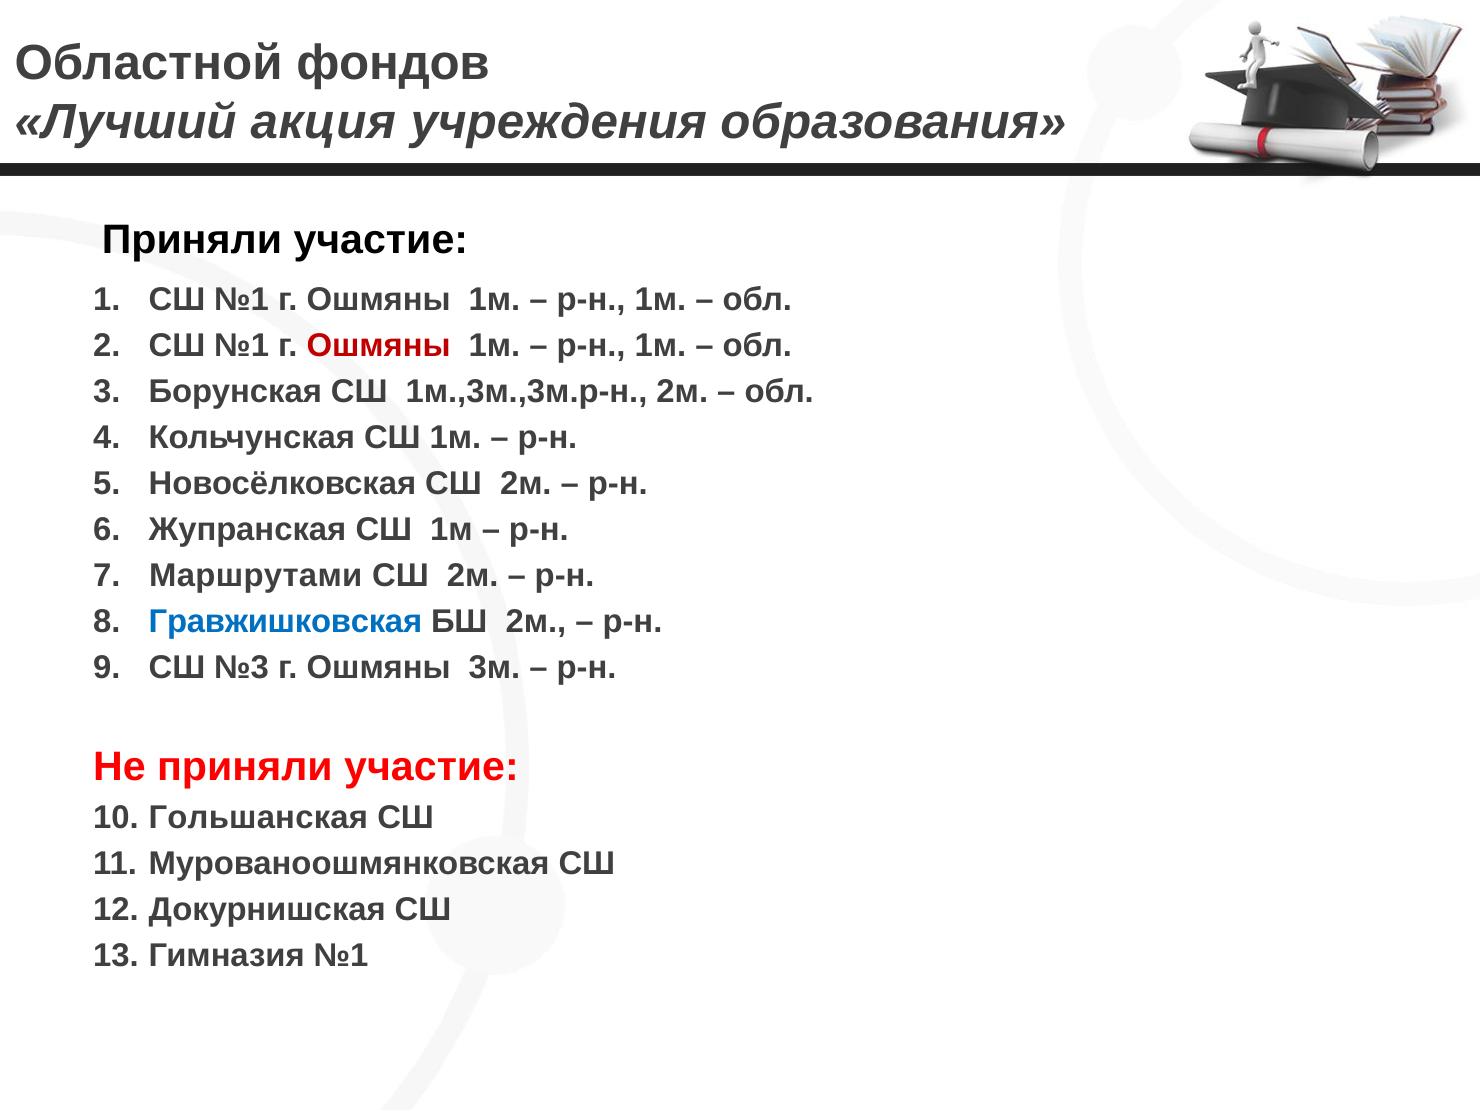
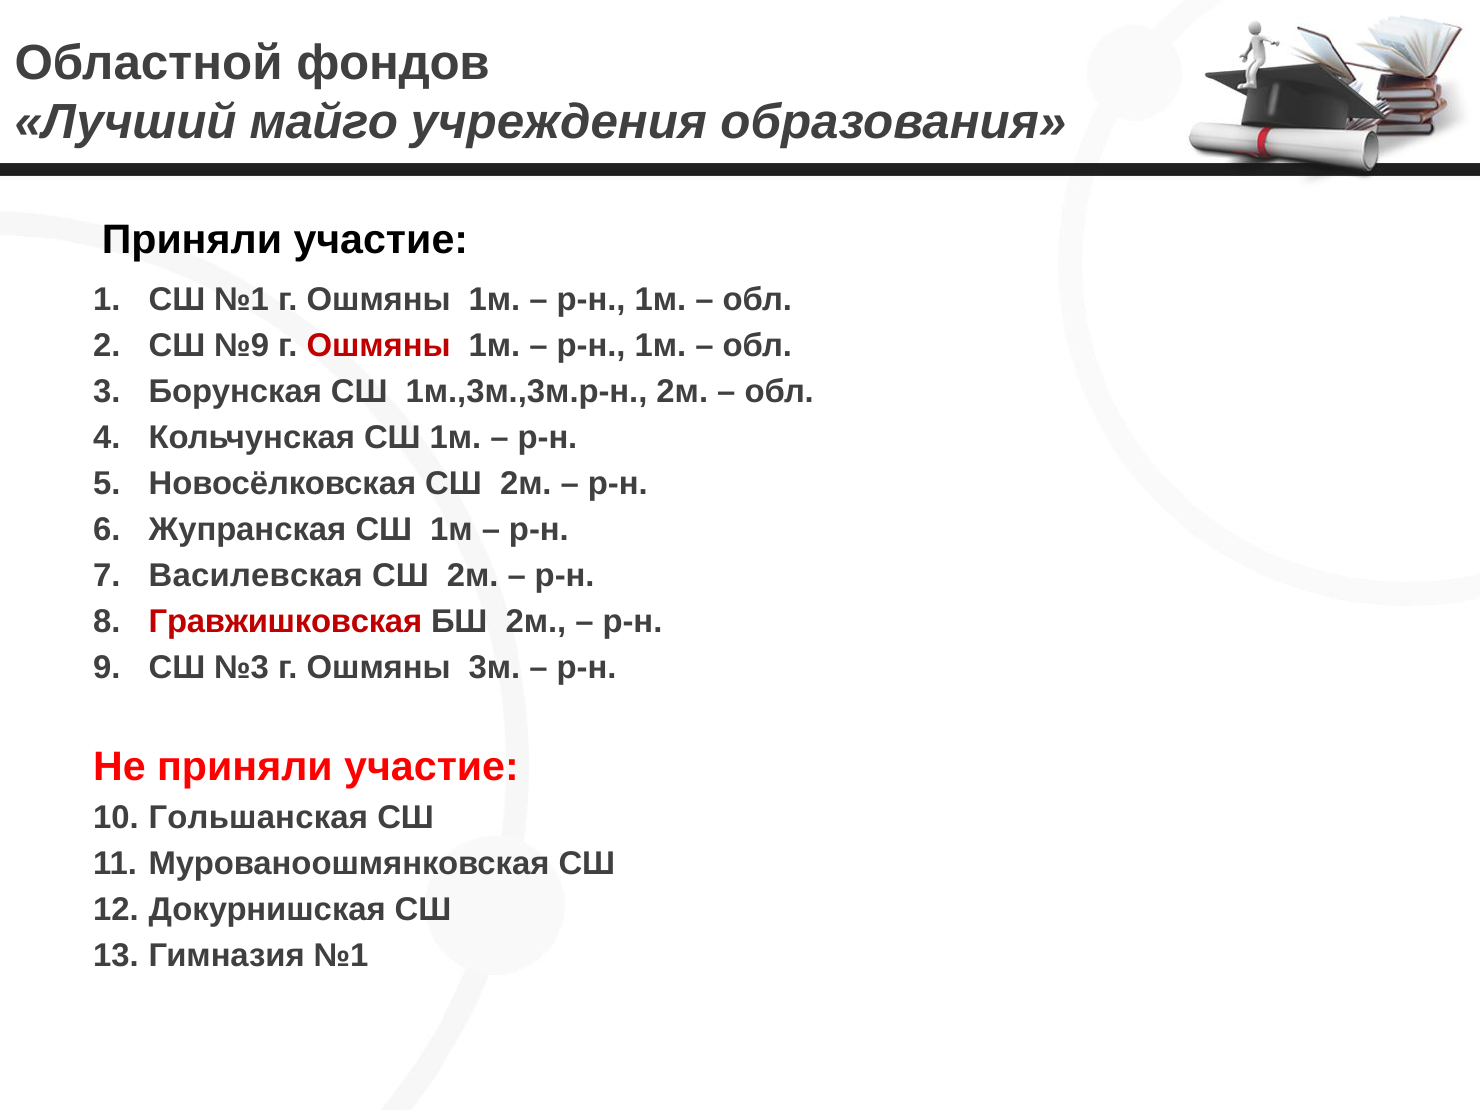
акция: акция -> майго
№1 at (242, 345): №1 -> №9
Маршрутами: Маршрутами -> Василевская
Гравжишковская colour: blue -> red
